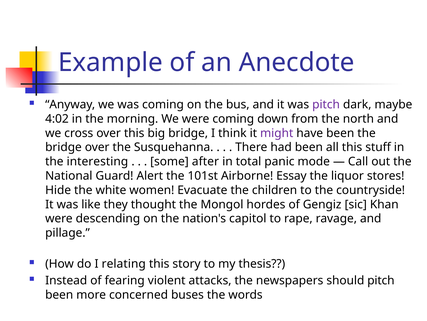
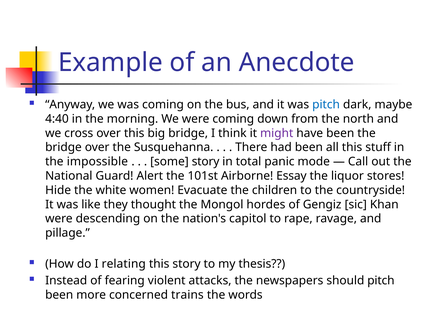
pitch at (326, 104) colour: purple -> blue
4:02: 4:02 -> 4:40
interesting: interesting -> impossible
some after: after -> story
buses: buses -> trains
